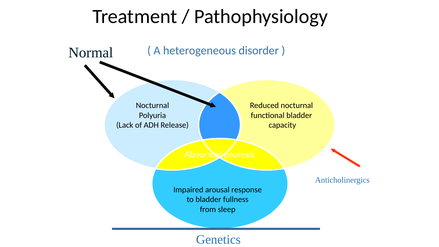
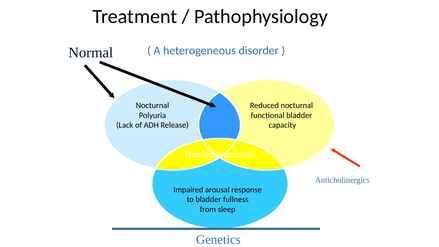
Abnormal: Abnormal -> Therefore
